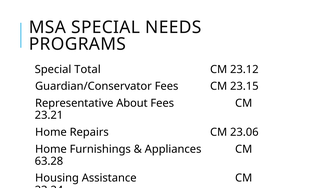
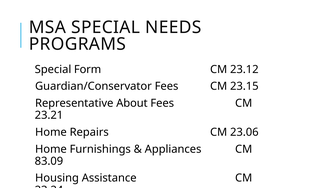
Total: Total -> Form
63.28: 63.28 -> 83.09
